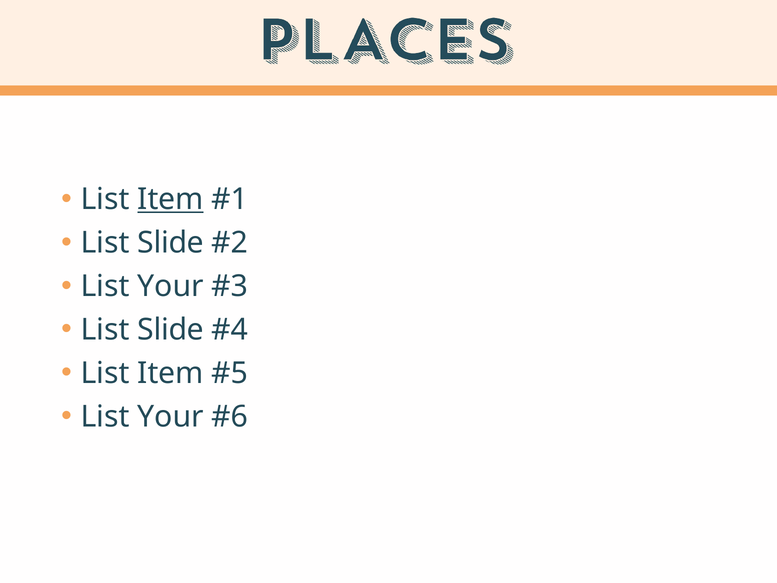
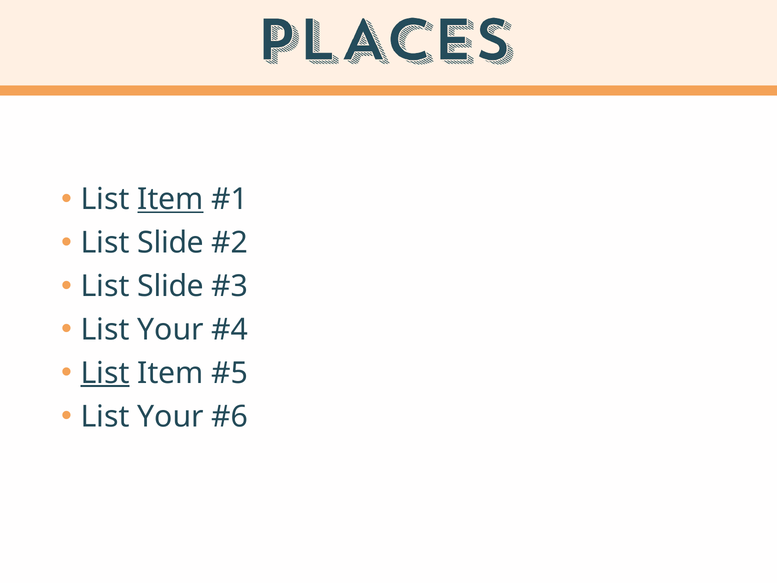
Your at (171, 286): Your -> Slide
Slide at (171, 330): Slide -> Your
List at (105, 373) underline: none -> present
